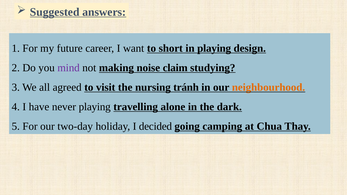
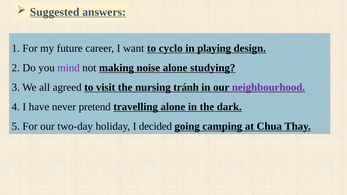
short: short -> cyclo
noise claim: claim -> alone
neighbourhood colour: orange -> purple
never playing: playing -> pretend
